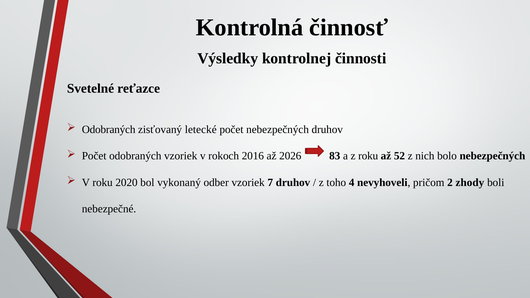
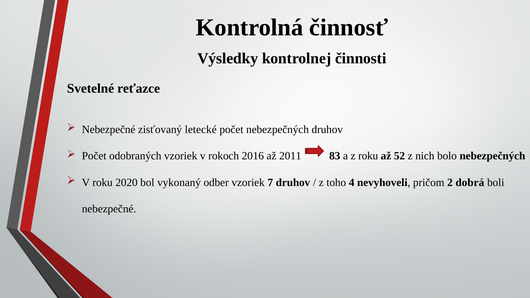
Odobraných at (109, 130): Odobraných -> Nebezpečné
2026: 2026 -> 2011
zhody: zhody -> dobrá
